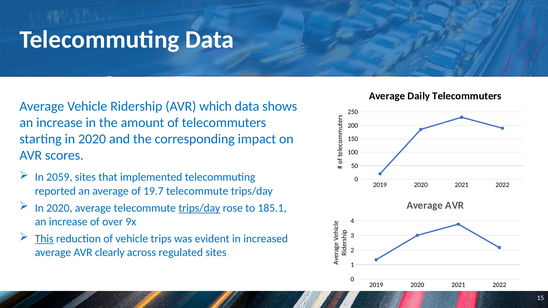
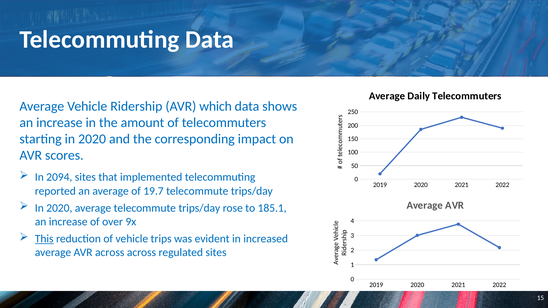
2059: 2059 -> 2094
trips/day at (199, 208) underline: present -> none
AVR clearly: clearly -> across
